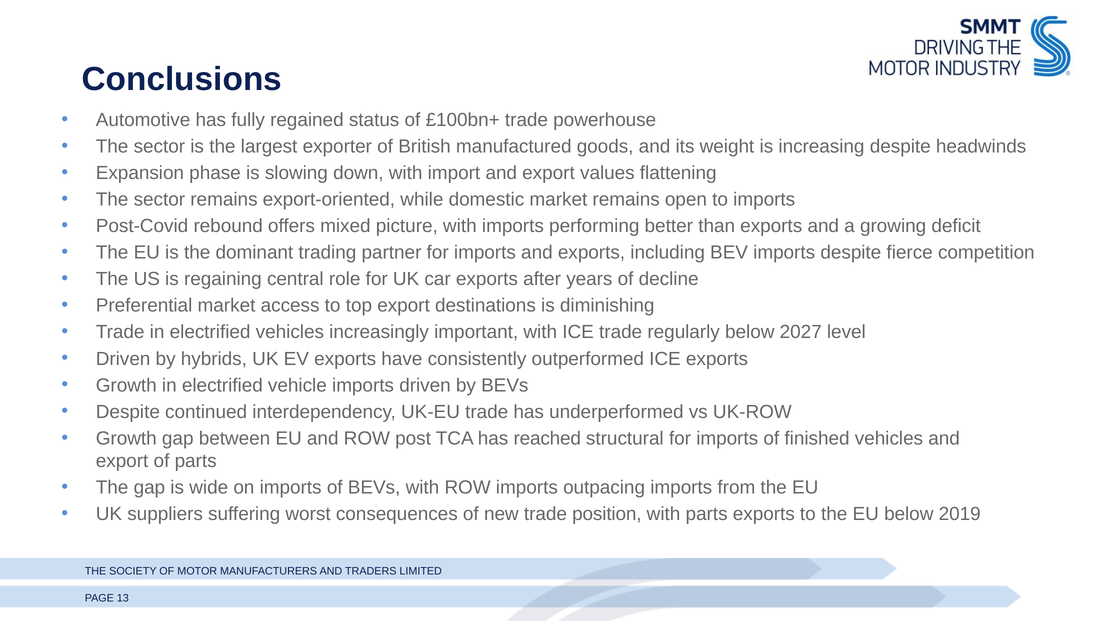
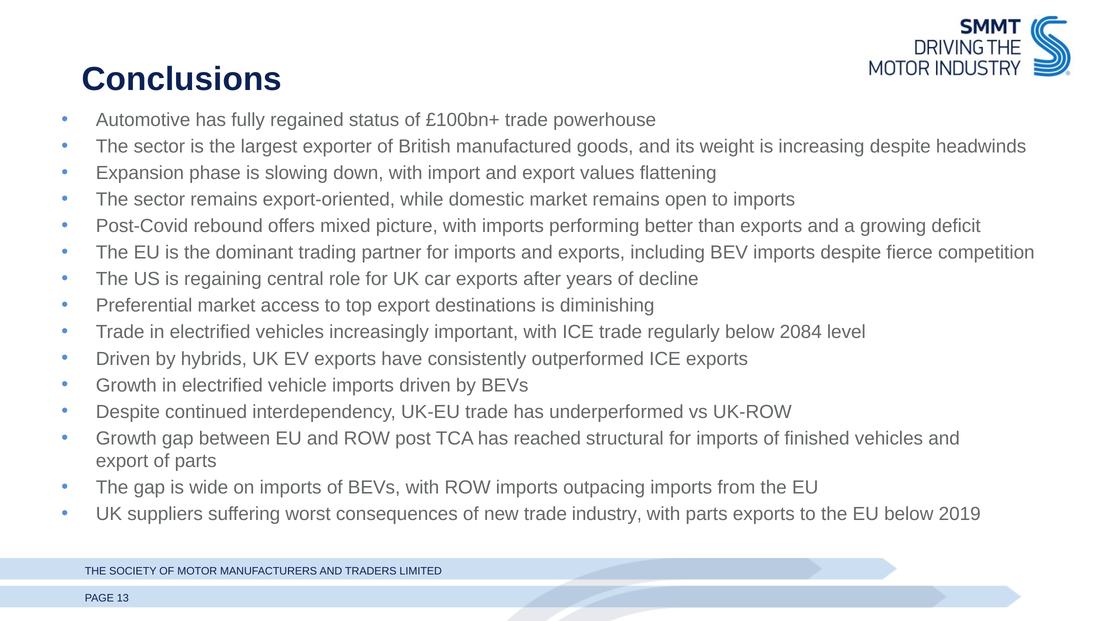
2027: 2027 -> 2084
position: position -> industry
